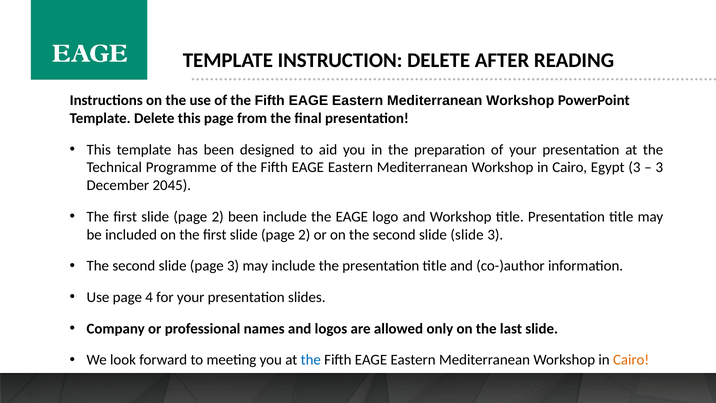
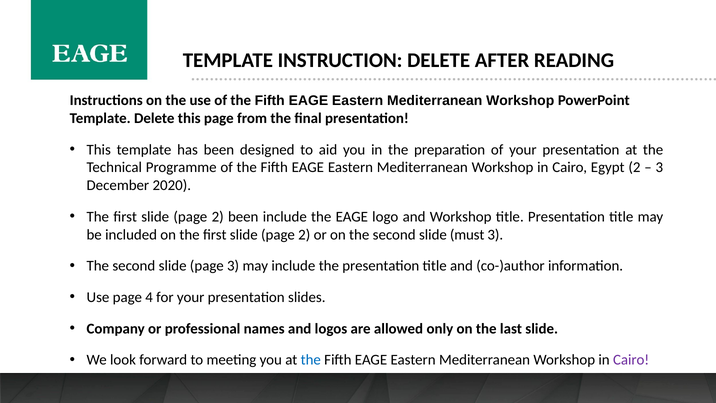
Egypt 3: 3 -> 2
2045: 2045 -> 2020
slide slide: slide -> must
Cairo at (631, 360) colour: orange -> purple
